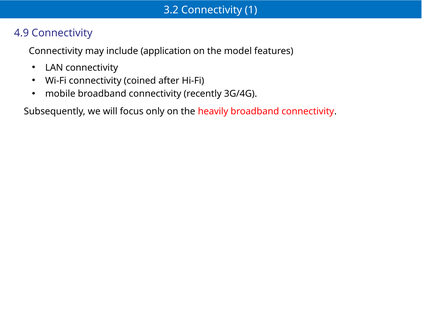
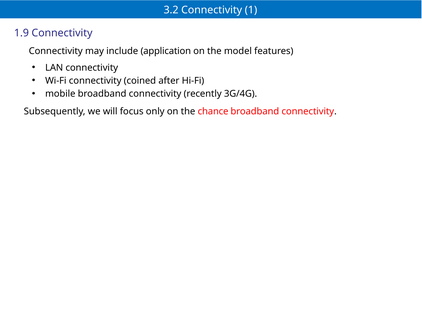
4.9: 4.9 -> 1.9
heavily: heavily -> chance
